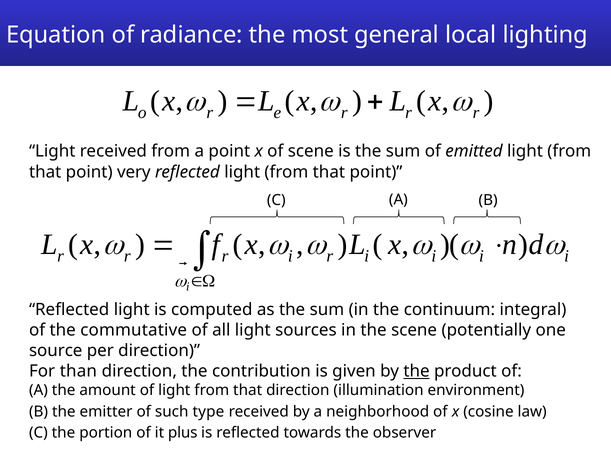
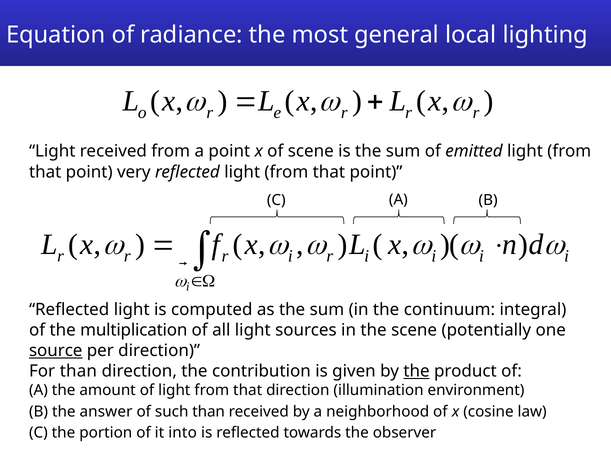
commutative: commutative -> multiplication
source underline: none -> present
emitter: emitter -> answer
such type: type -> than
plus: plus -> into
